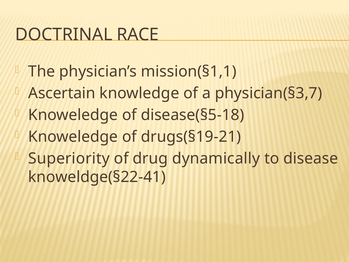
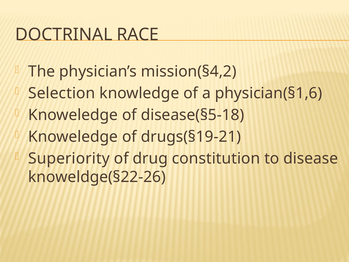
mission(§1,1: mission(§1,1 -> mission(§4,2
Ascertain: Ascertain -> Selection
physician(§3,7: physician(§3,7 -> physician(§1,6
dynamically: dynamically -> constitution
knoweldge(§22-41: knoweldge(§22-41 -> knoweldge(§22-26
